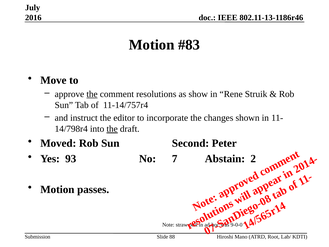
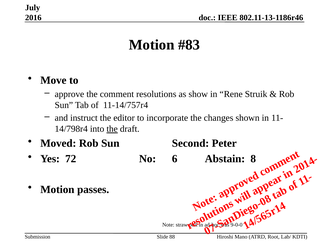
the at (92, 94) underline: present -> none
93: 93 -> 72
No 7: 7 -> 6
Abstain 2: 2 -> 8
